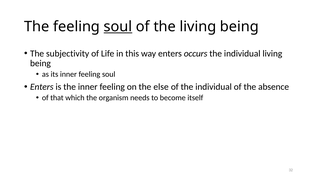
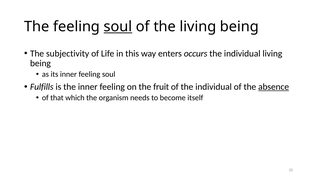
Enters at (42, 87): Enters -> Fulfills
else: else -> fruit
absence underline: none -> present
